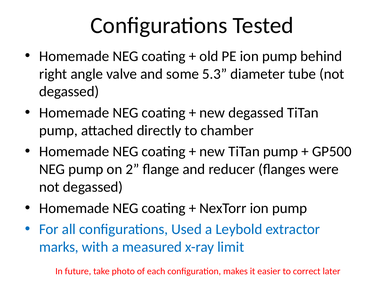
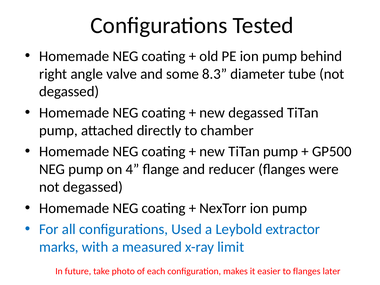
5.3: 5.3 -> 8.3
2: 2 -> 4
to correct: correct -> flanges
